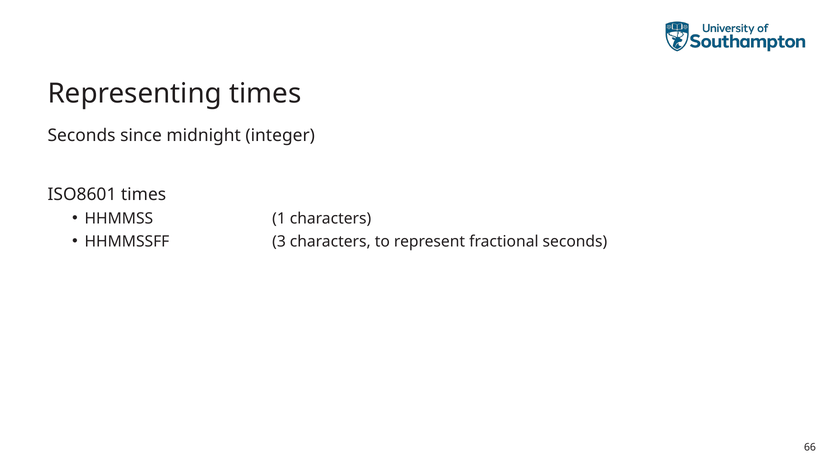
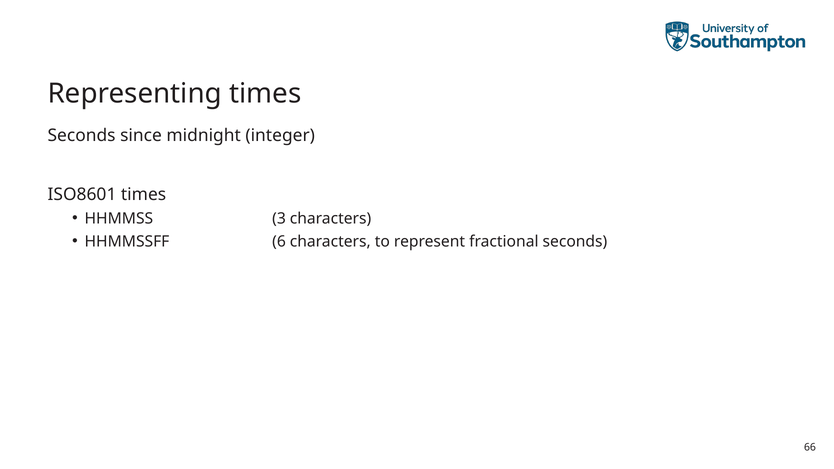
1: 1 -> 3
3: 3 -> 6
